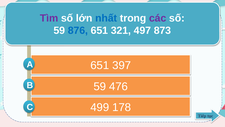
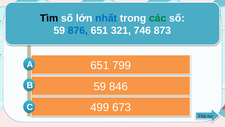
Tìm colour: purple -> black
các colour: purple -> green
497: 497 -> 746
397: 397 -> 799
476: 476 -> 846
178: 178 -> 673
